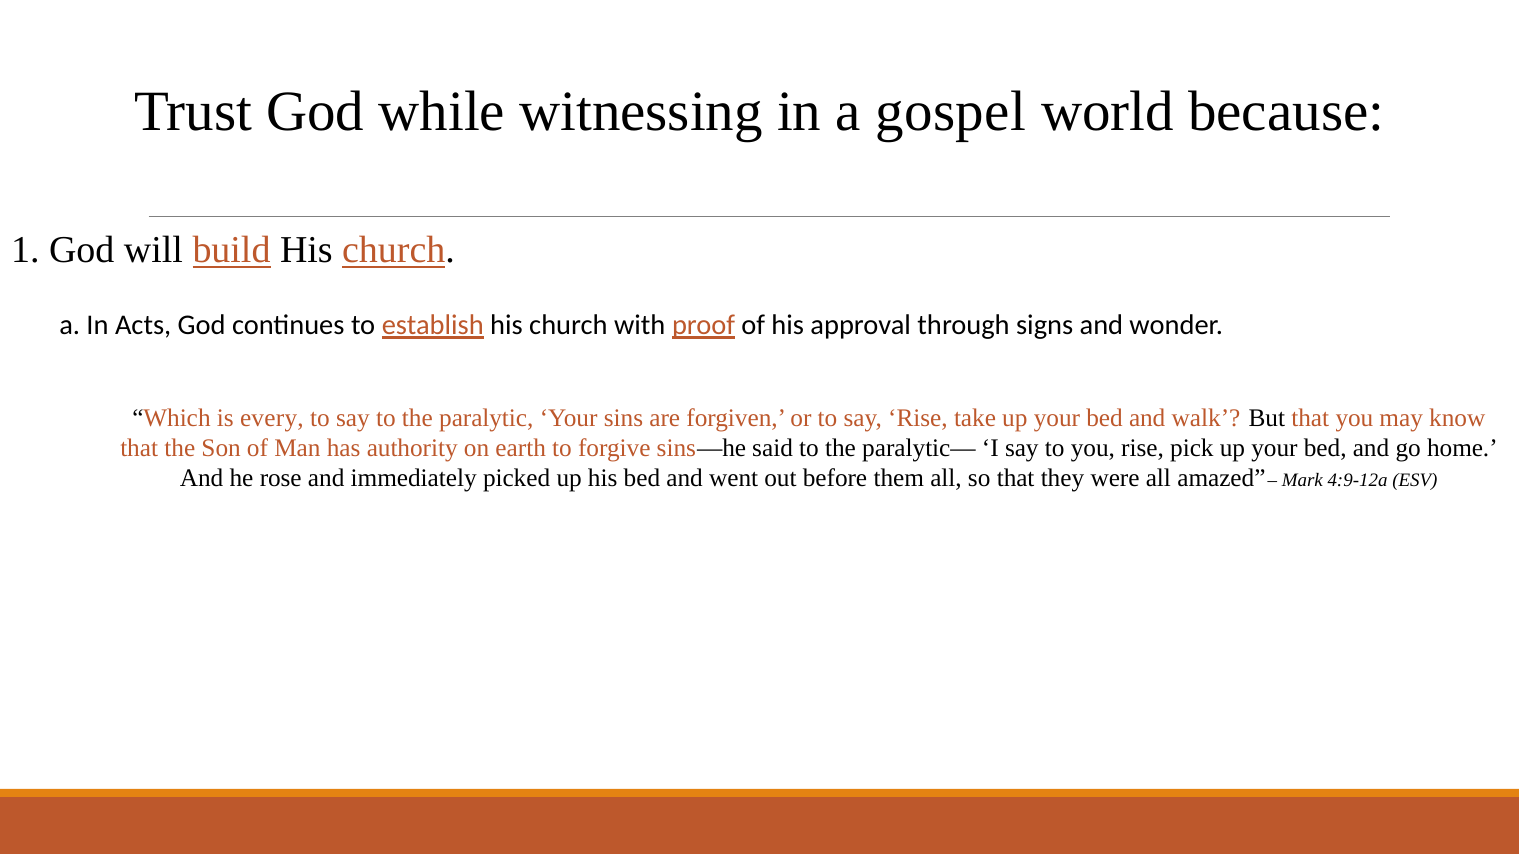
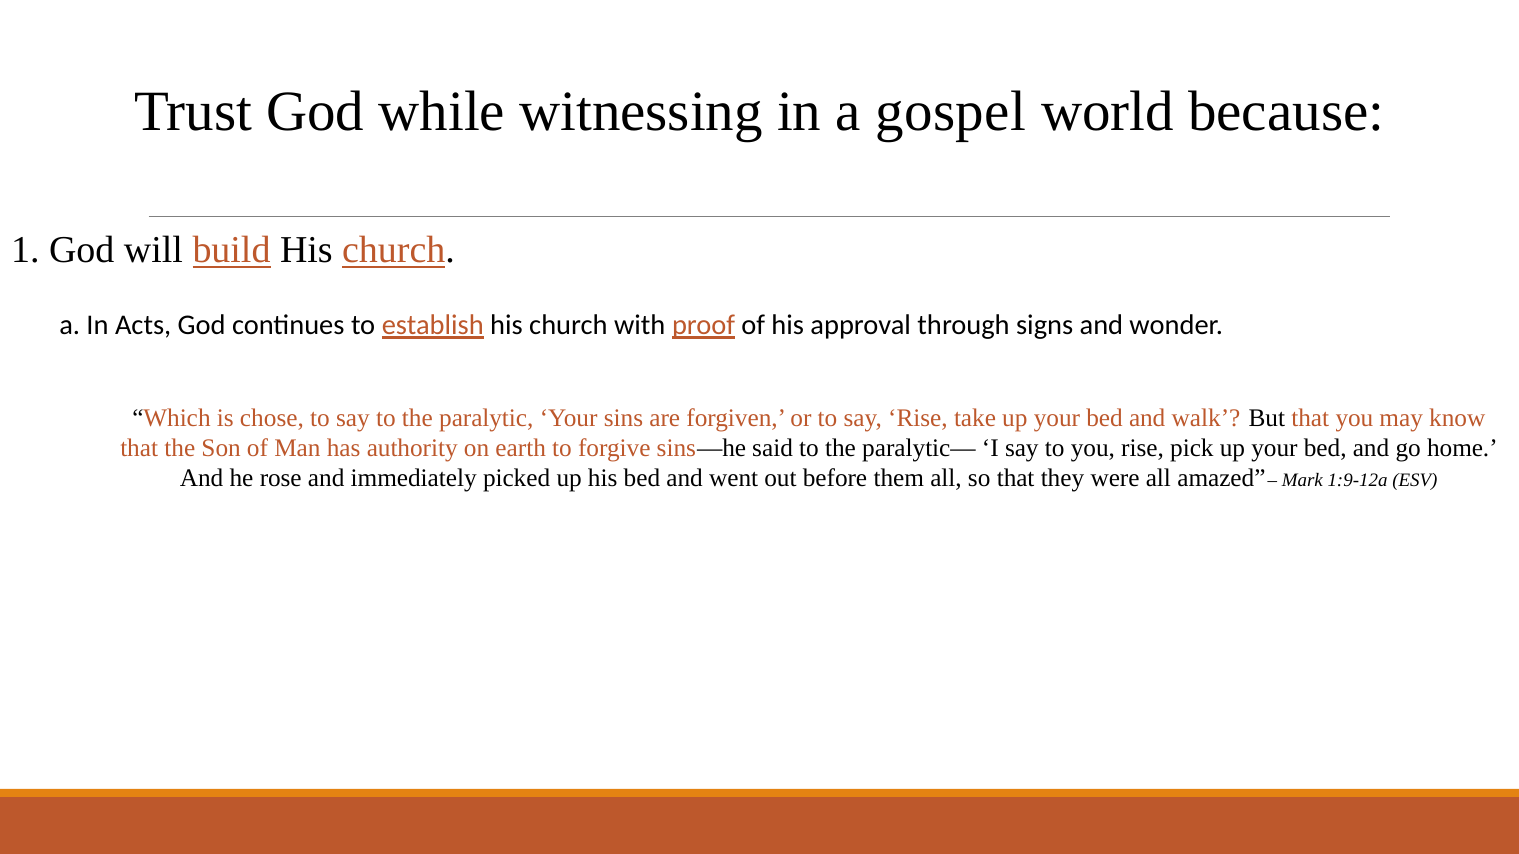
every: every -> chose
4:9-12a: 4:9-12a -> 1:9-12a
